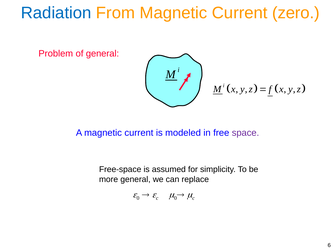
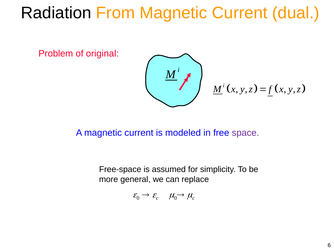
Radiation colour: blue -> black
zero: zero -> dual
of general: general -> original
